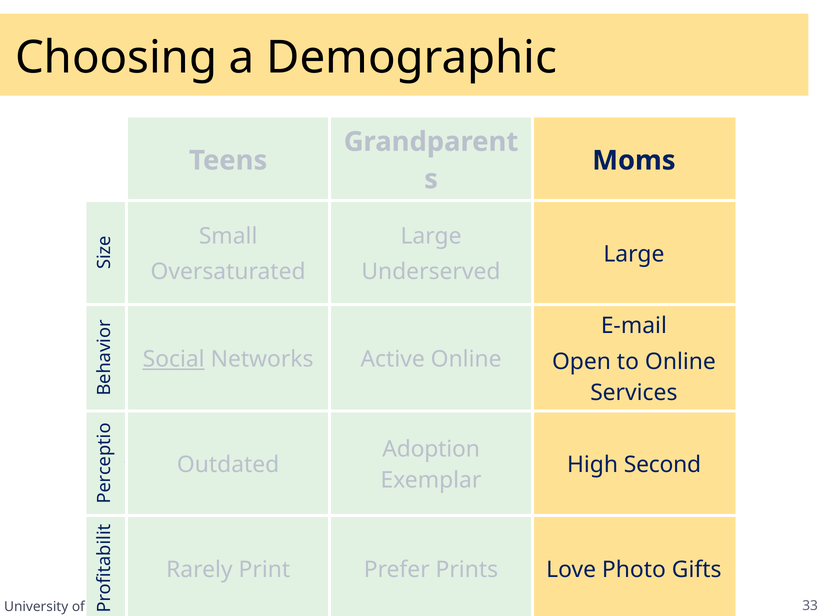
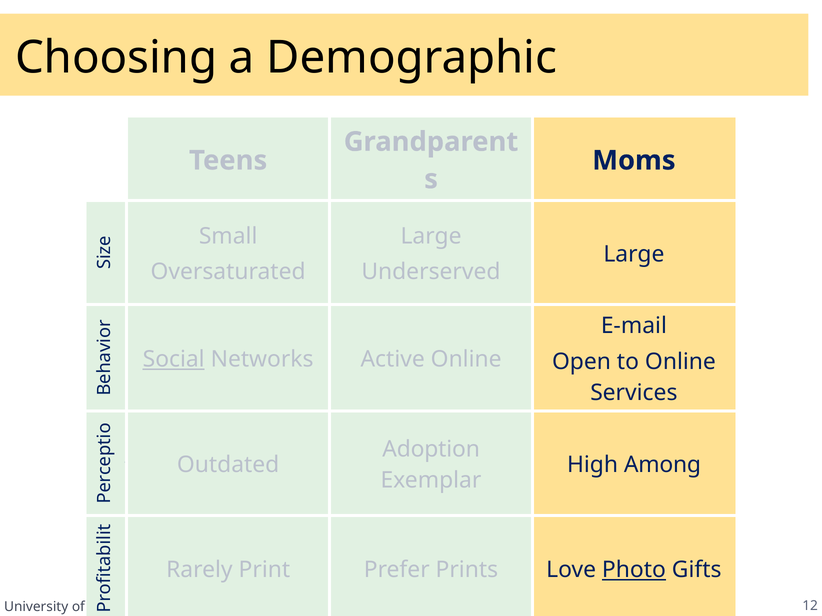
Second: Second -> Among
Photo underline: none -> present
33: 33 -> 12
